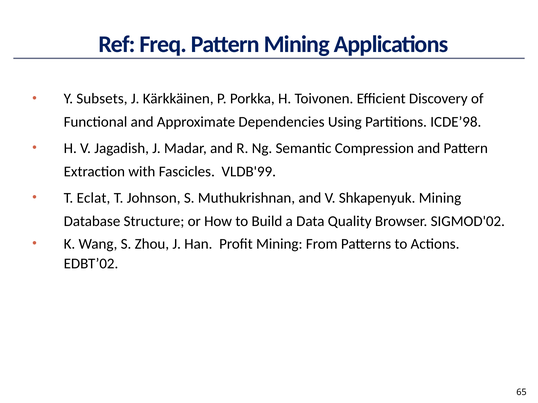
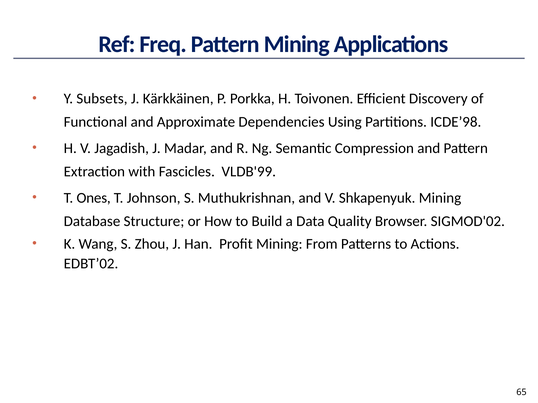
Eclat: Eclat -> Ones
